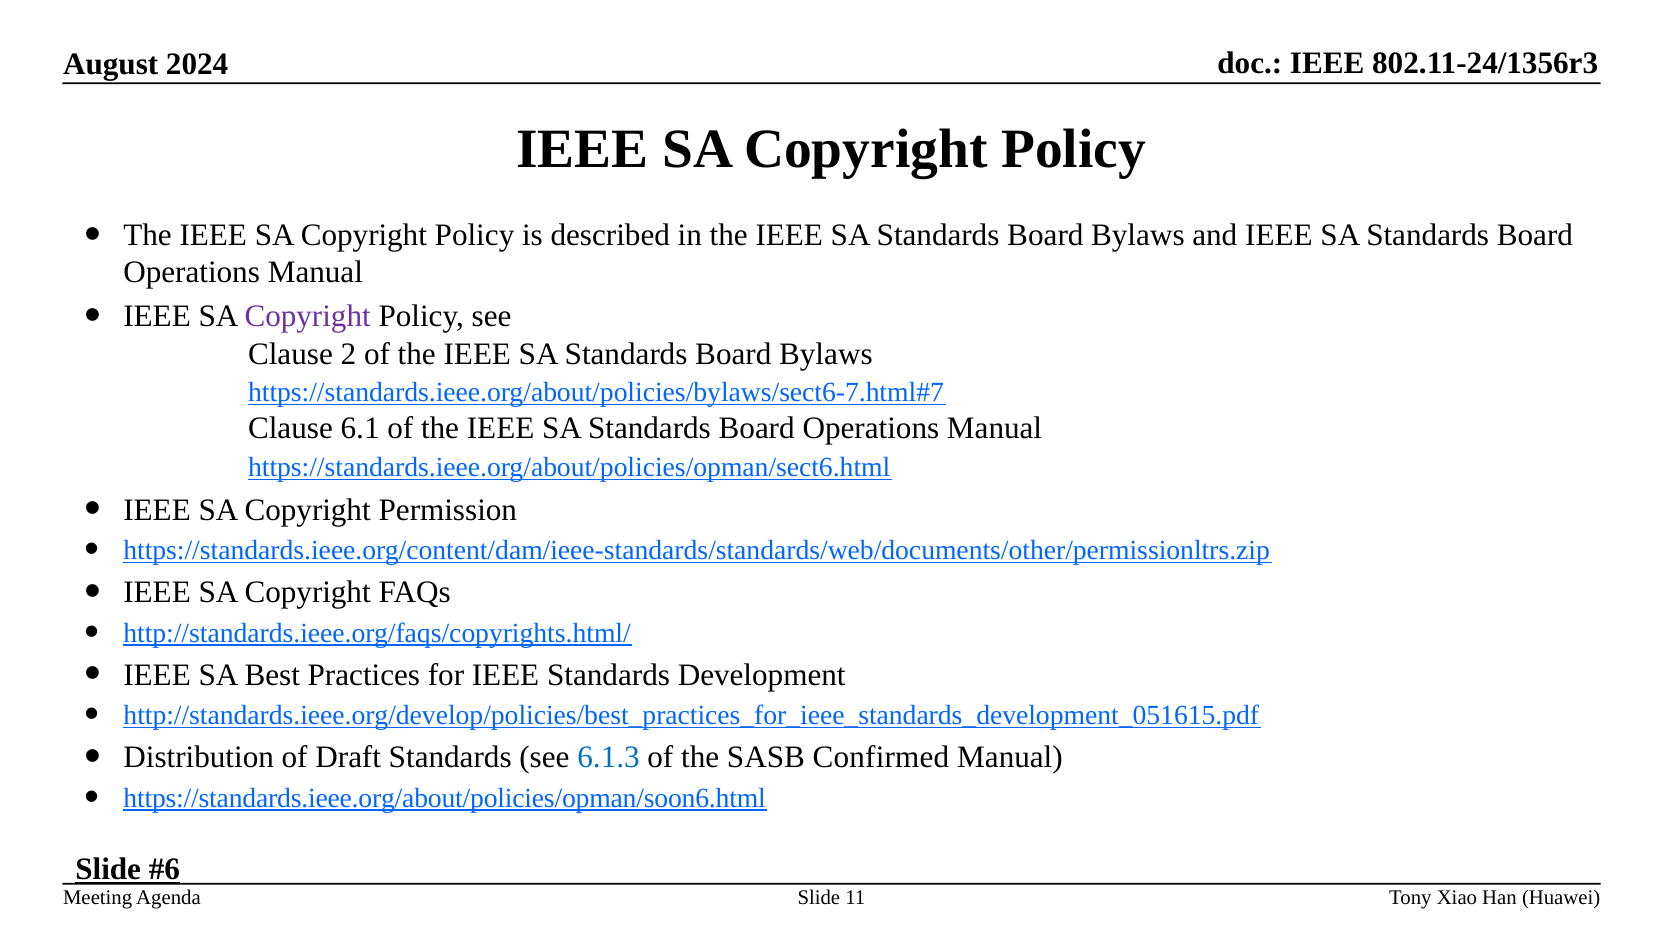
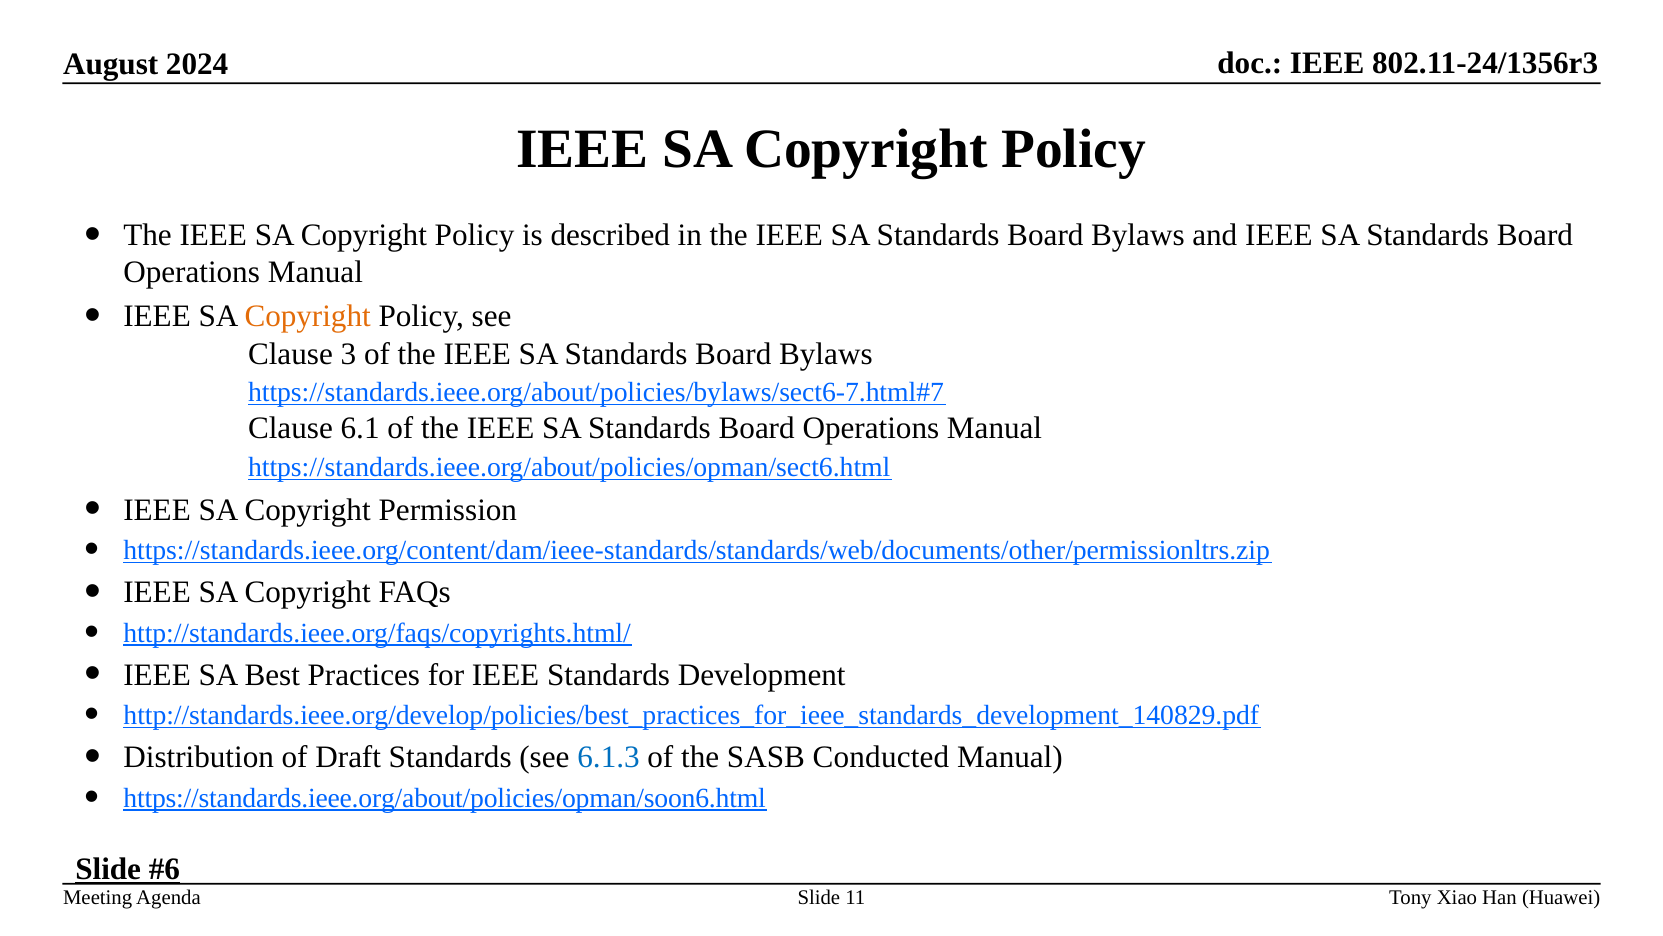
Copyright at (308, 316) colour: purple -> orange
2: 2 -> 3
http://standards.ieee.org/develop/policies/best_practices_for_ieee_standards_development_051615.pdf: http://standards.ieee.org/develop/policies/best_practices_for_ieee_standards_development_051615.pdf -> http://standards.ieee.org/develop/policies/best_practices_for_ieee_standards_development_140829.pdf
Confirmed: Confirmed -> Conducted
